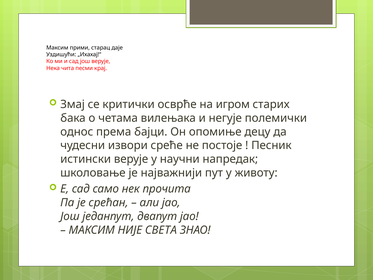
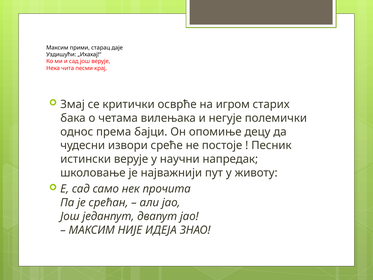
СВЕТА: СВЕТА -> ИДЕЈА
